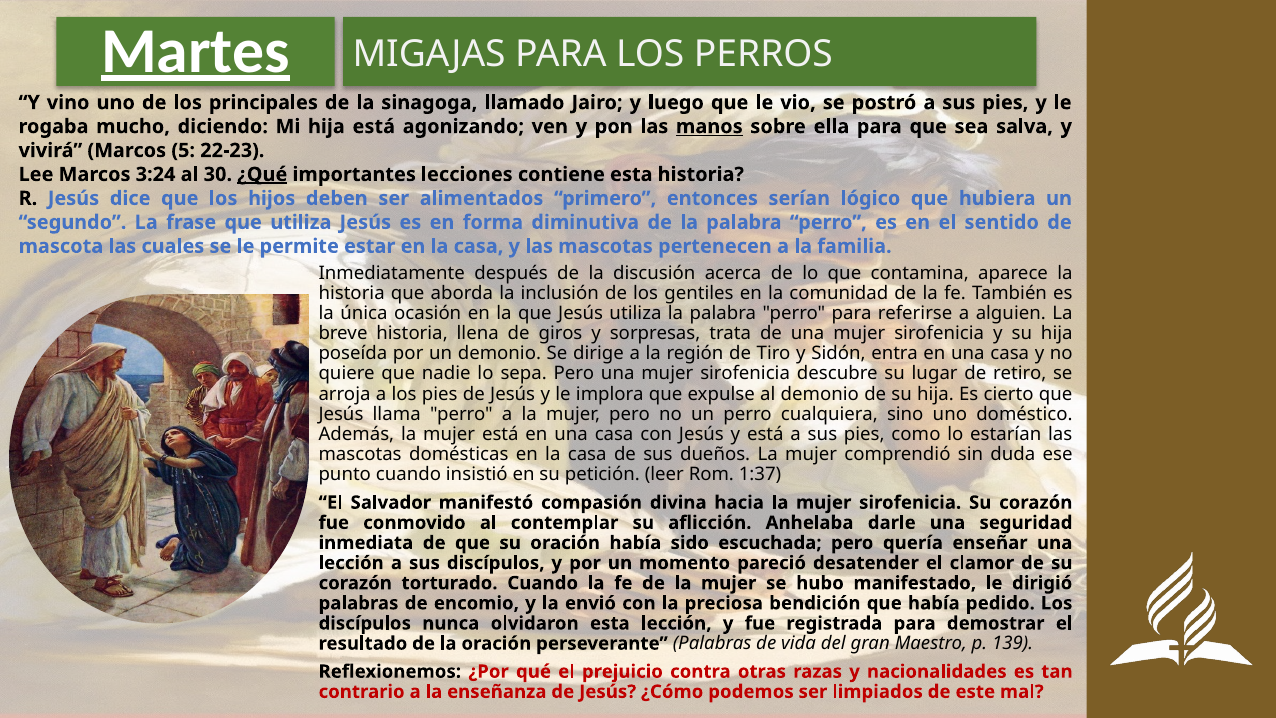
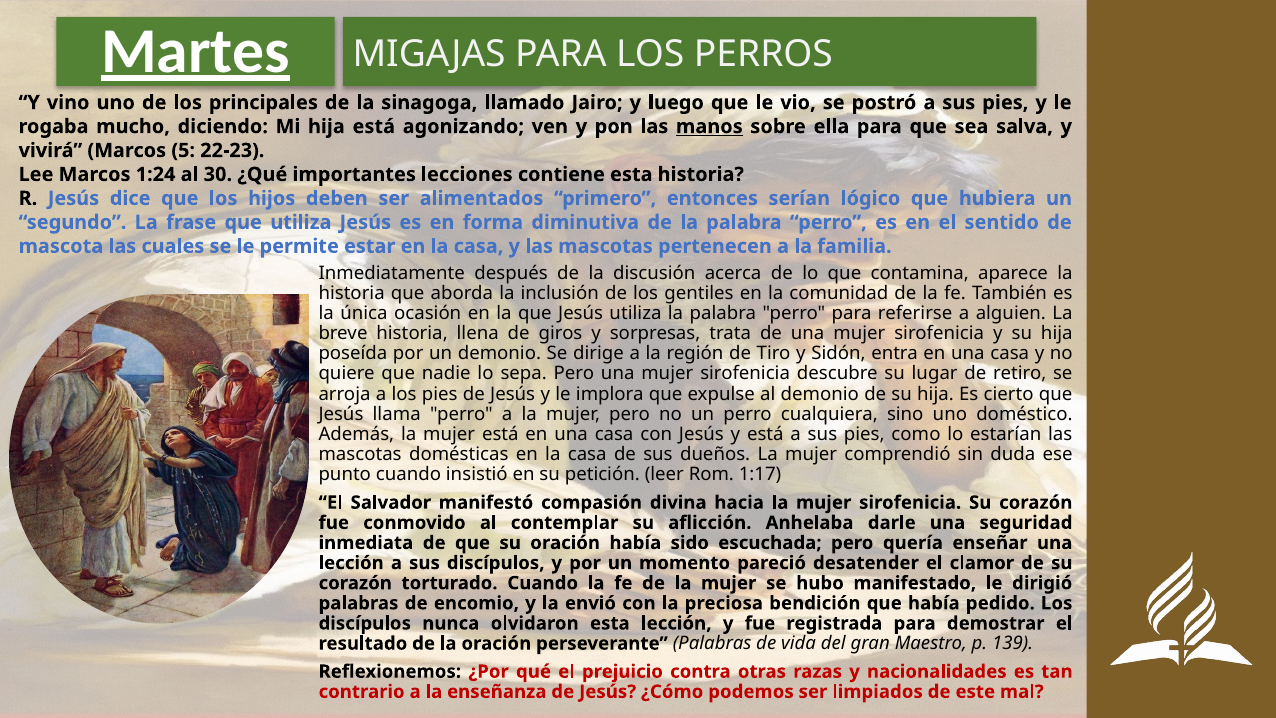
3:24: 3:24 -> 1:24
¿Qué underline: present -> none
1:37: 1:37 -> 1:17
